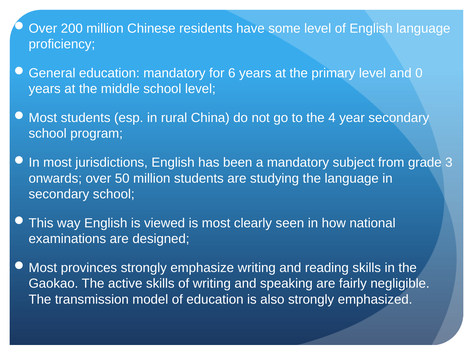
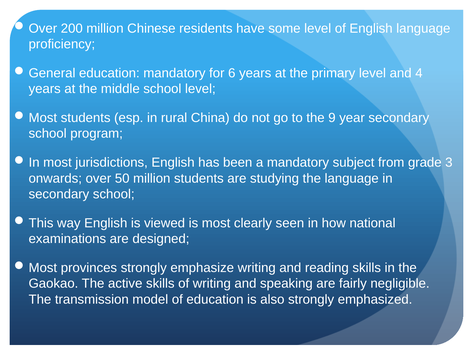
0: 0 -> 4
4: 4 -> 9
